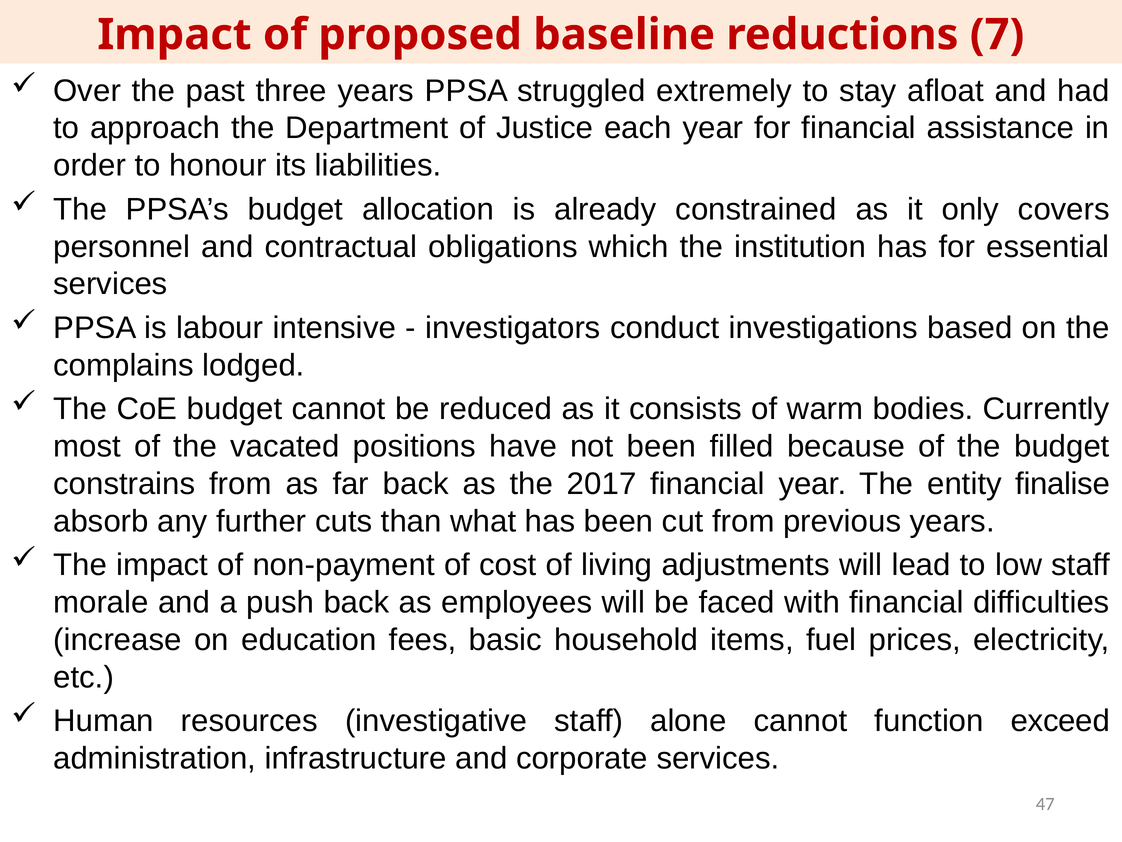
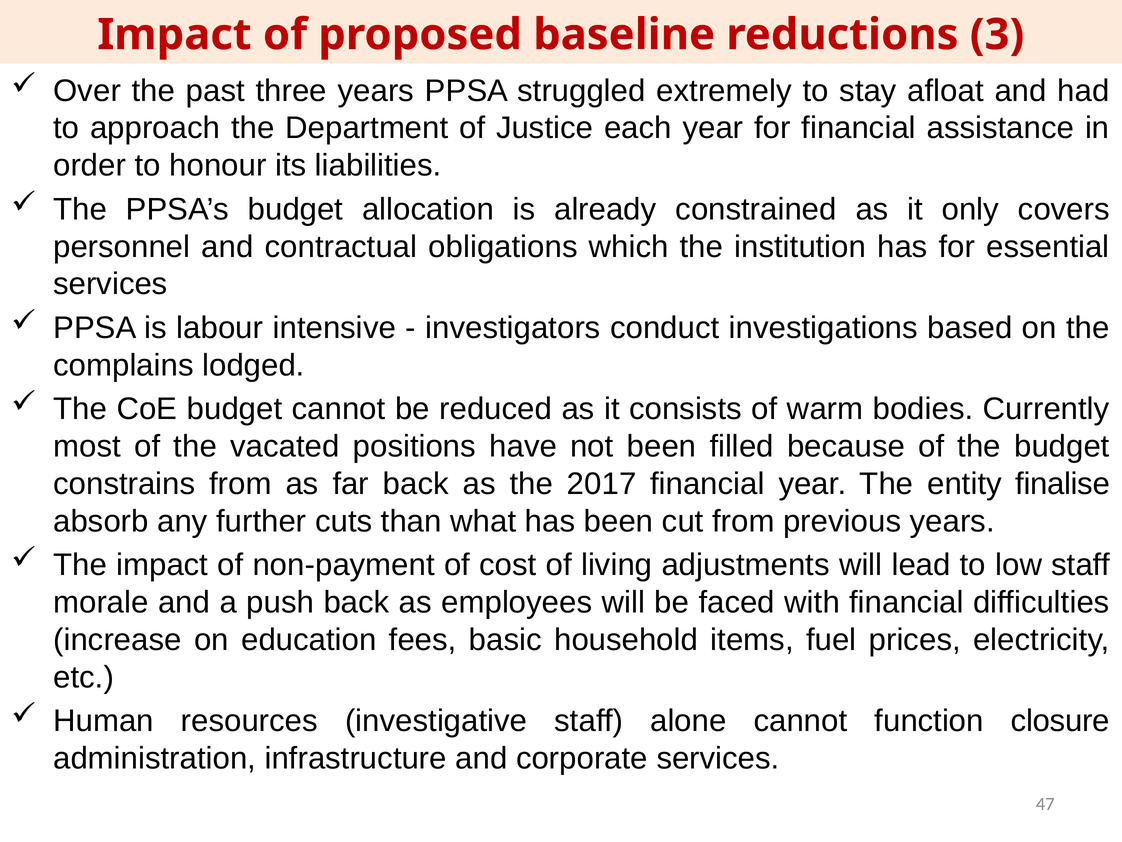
7: 7 -> 3
exceed: exceed -> closure
